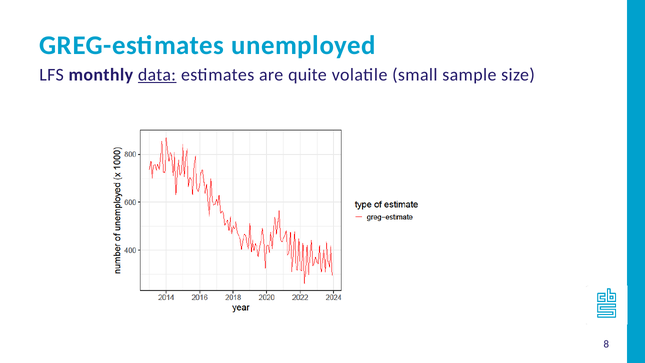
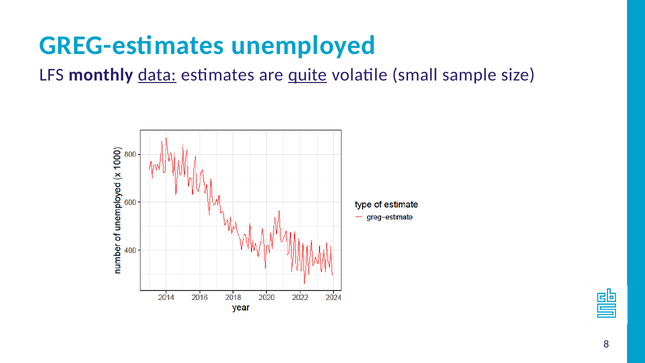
quite underline: none -> present
